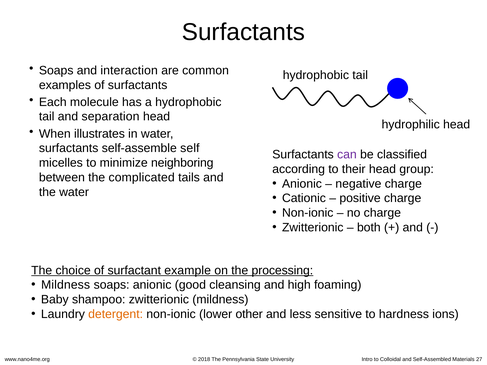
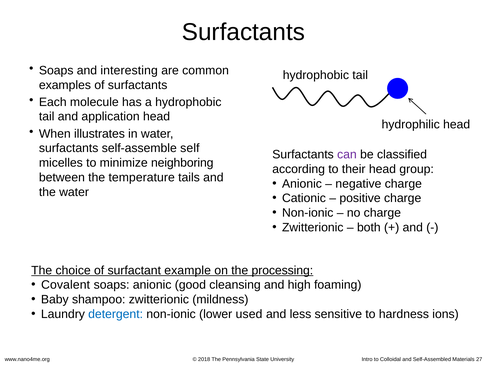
interaction: interaction -> interesting
separation: separation -> application
complicated: complicated -> temperature
Mildness at (66, 285): Mildness -> Covalent
detergent colour: orange -> blue
other: other -> used
